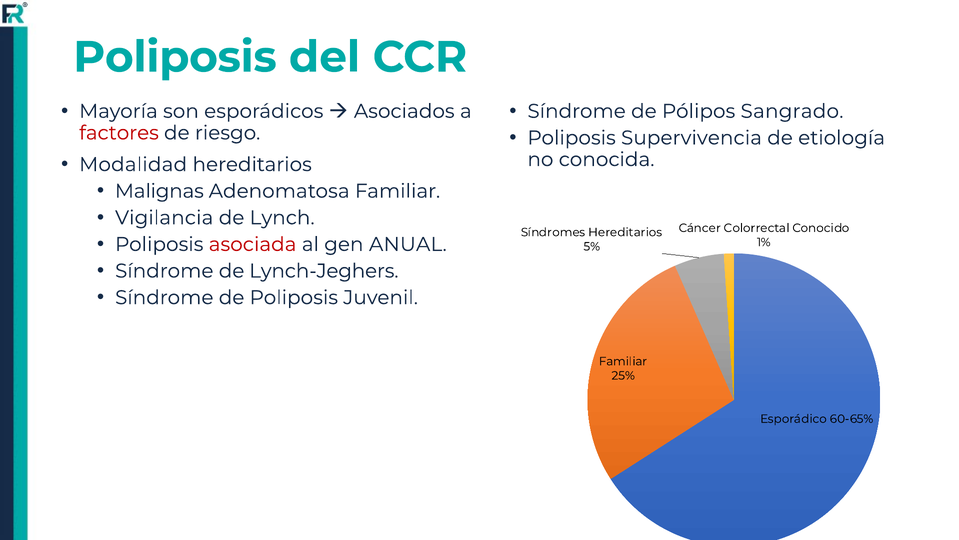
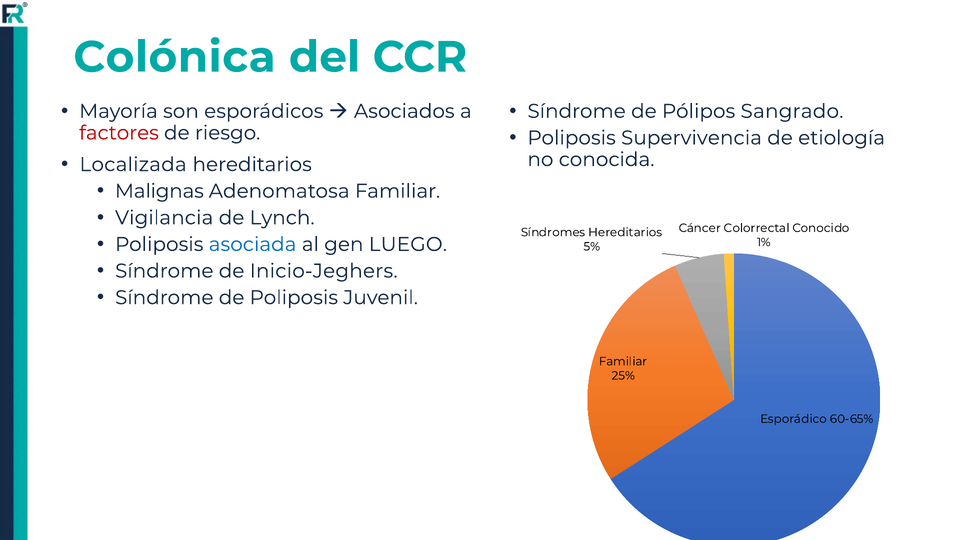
Poliposis at (175, 57): Poliposis -> Colónica
Modalidad: Modalidad -> Localizada
asociada colour: red -> blue
ANUAL: ANUAL -> LUEGO
Lynch-Jeghers: Lynch-Jeghers -> Inicio-Jeghers
